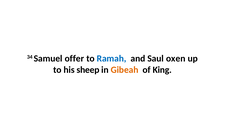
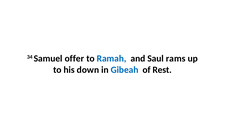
oxen: oxen -> rams
sheep: sheep -> down
Gibeah colour: orange -> blue
King: King -> Rest
